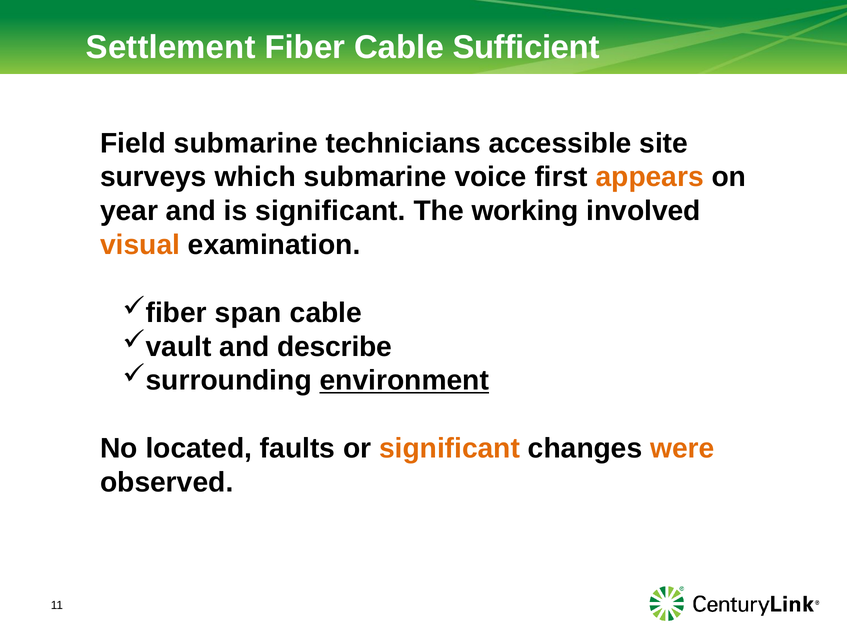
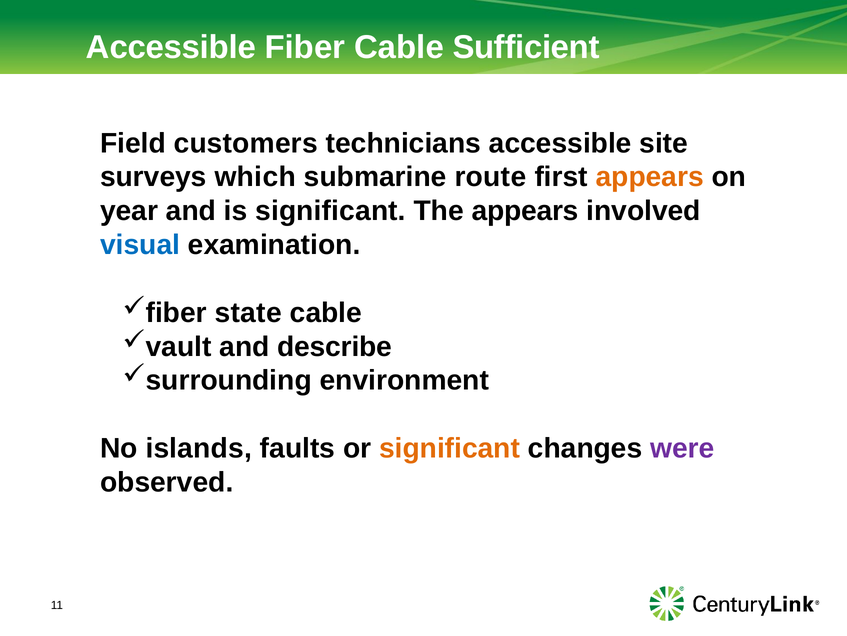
Settlement at (171, 47): Settlement -> Accessible
Field submarine: submarine -> customers
voice: voice -> route
The working: working -> appears
visual colour: orange -> blue
span: span -> state
environment underline: present -> none
located: located -> islands
were colour: orange -> purple
